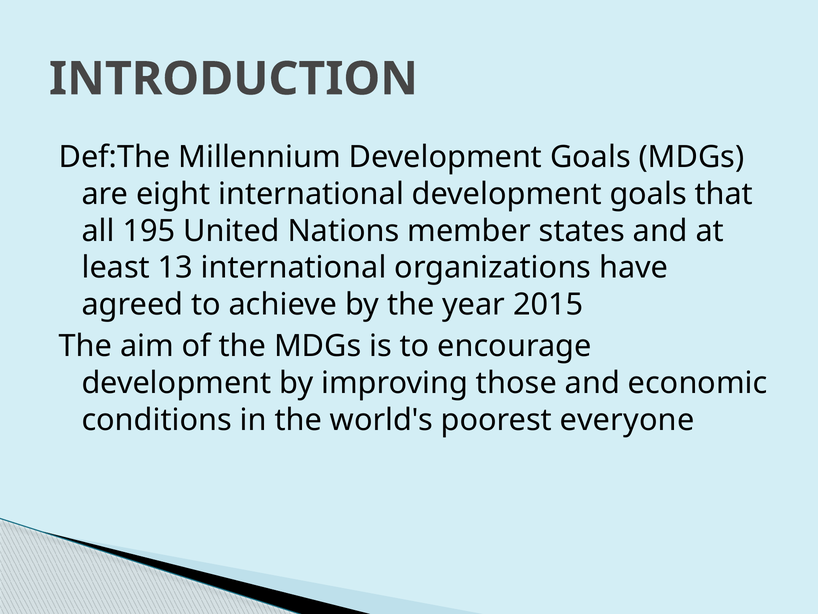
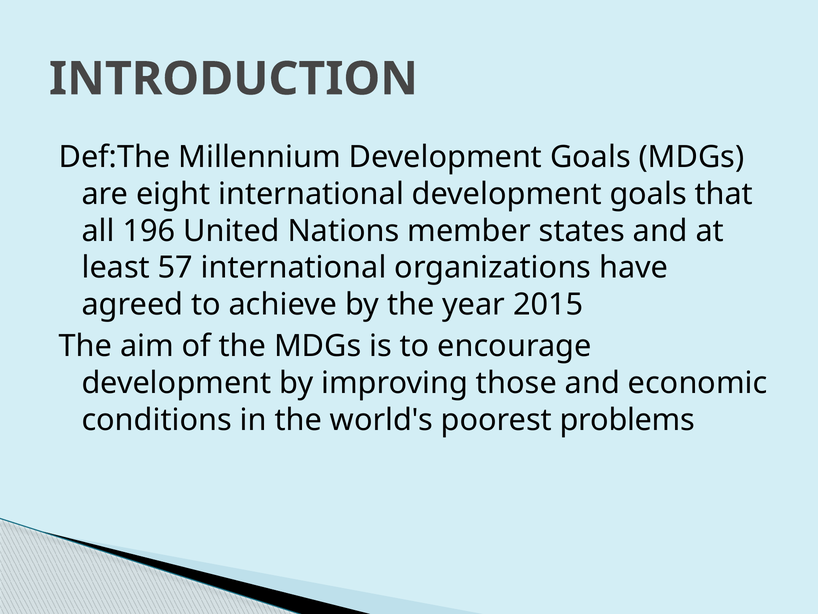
195: 195 -> 196
13: 13 -> 57
everyone: everyone -> problems
